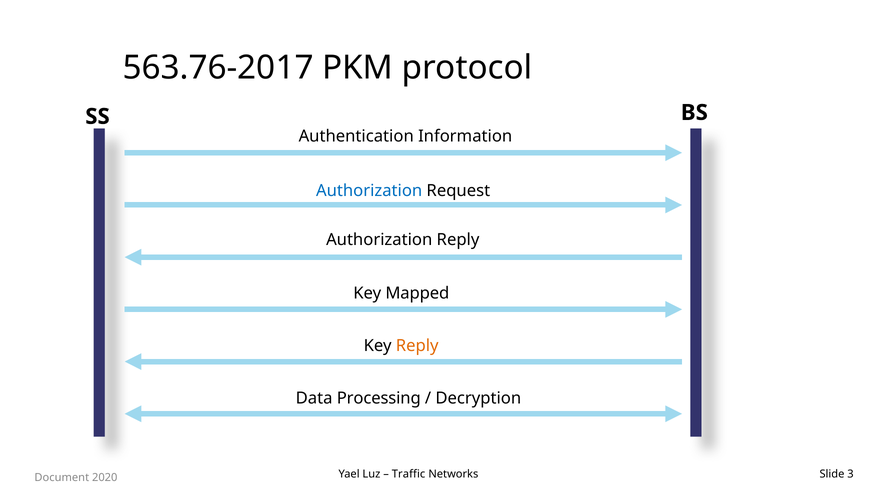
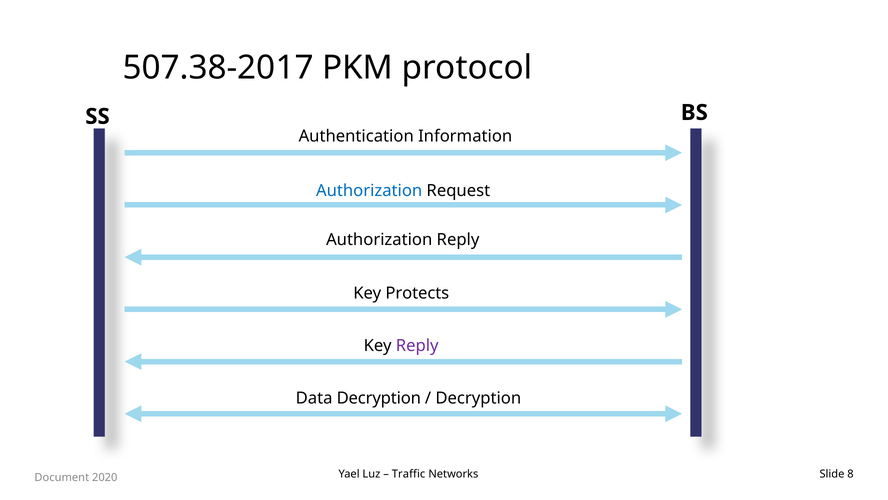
563.76-2017: 563.76-2017 -> 507.38-2017
Mapped: Mapped -> Protects
Reply at (417, 346) colour: orange -> purple
Data Processing: Processing -> Decryption
3: 3 -> 8
